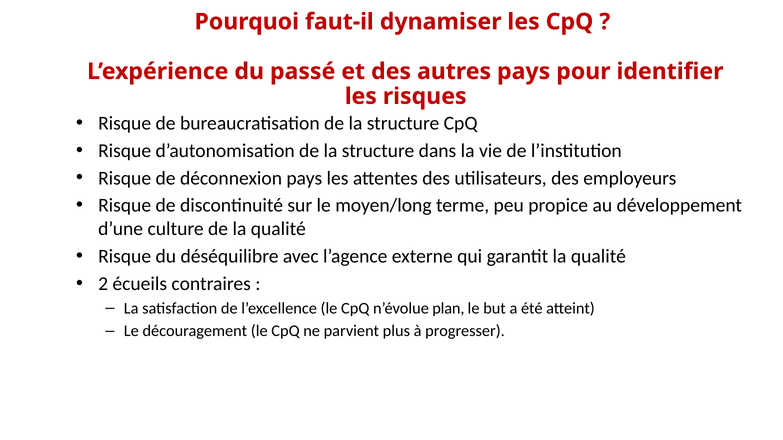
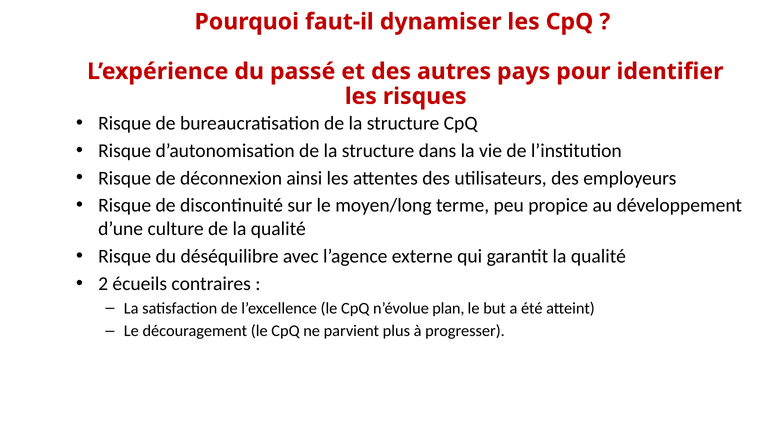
déconnexion pays: pays -> ainsi
